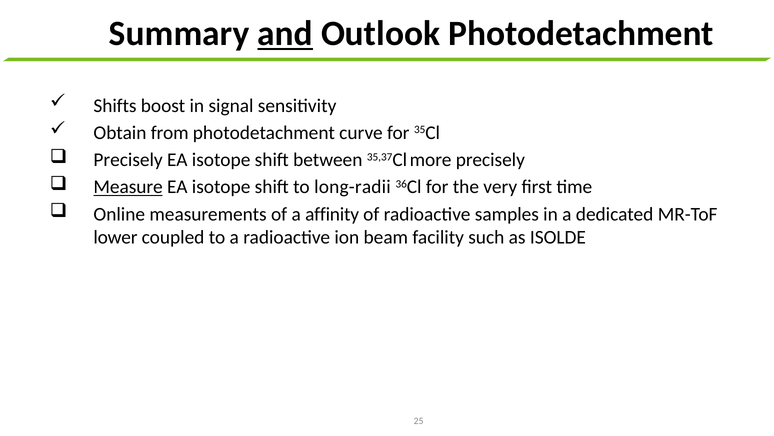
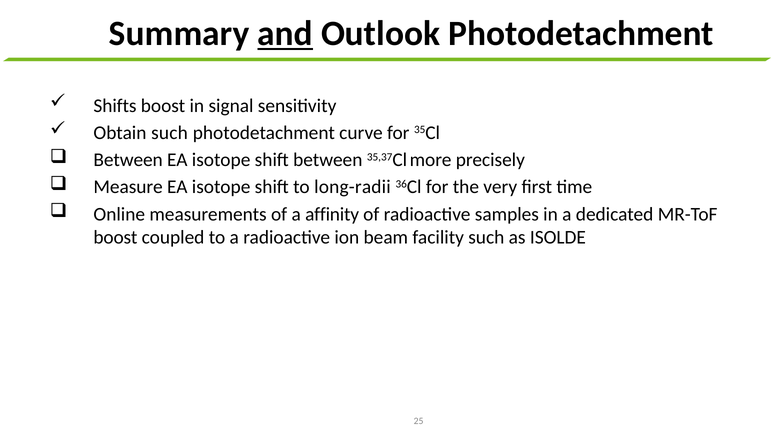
Obtain from: from -> such
Precisely at (128, 160): Precisely -> Between
Measure underline: present -> none
lower at (115, 237): lower -> boost
